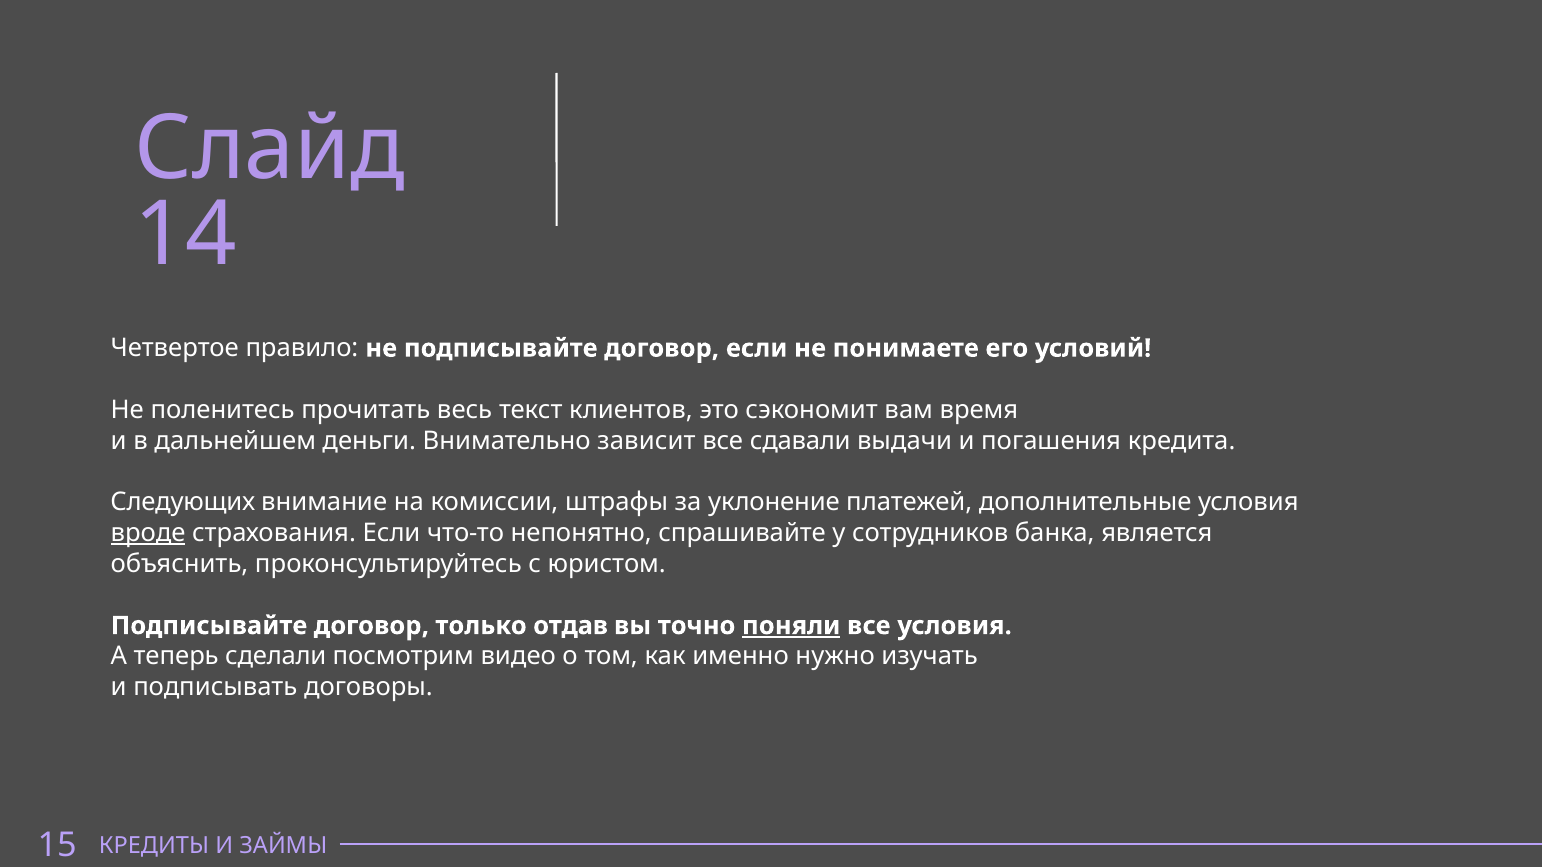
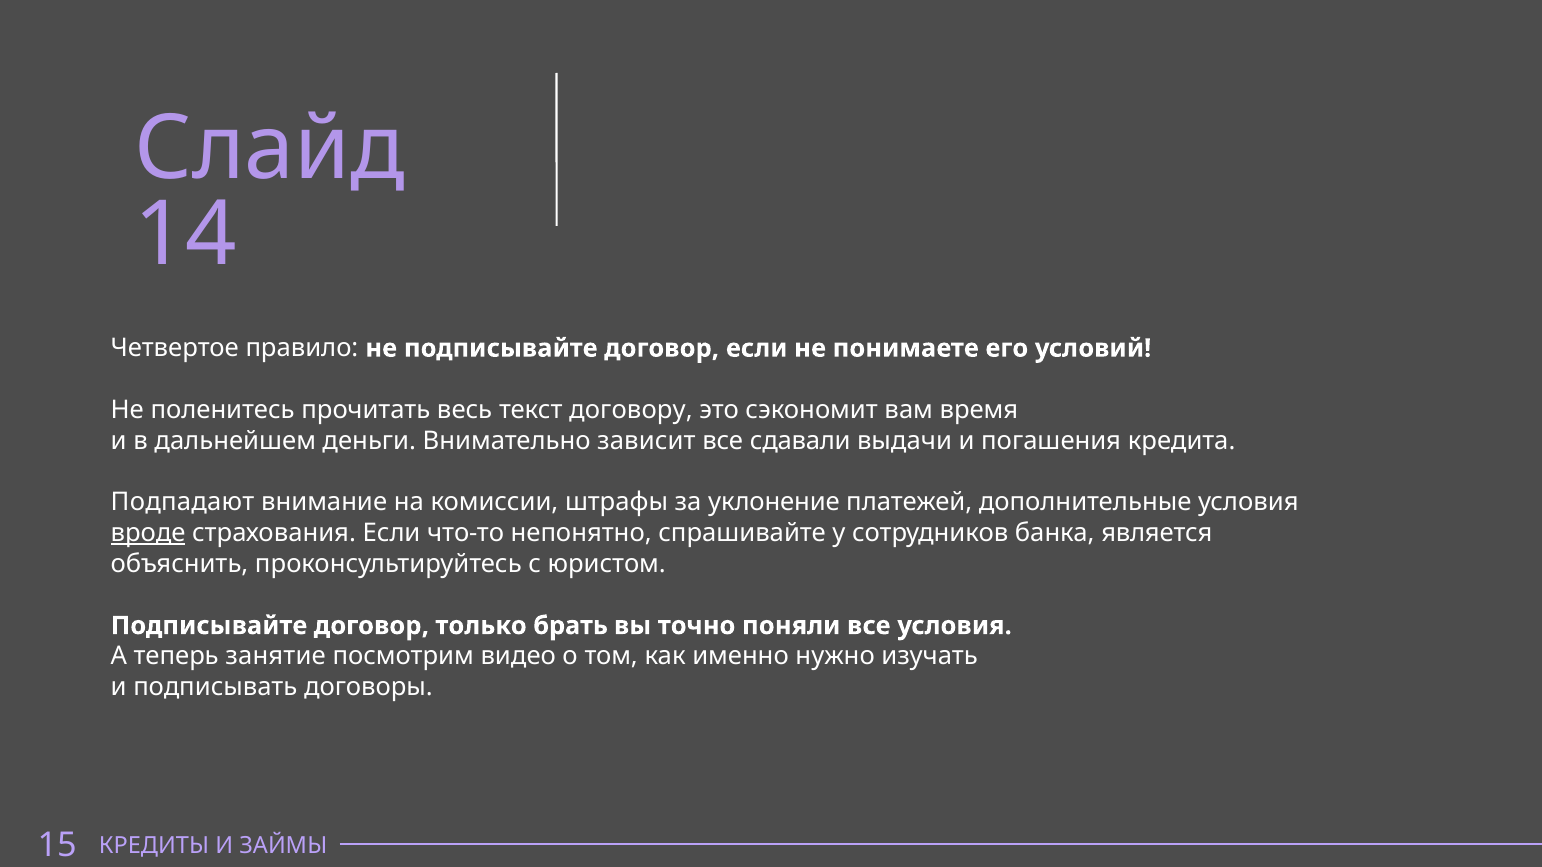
клиентов: клиентов -> договору
Следующих: Следующих -> Подпадают
отдав: отдав -> брать
поняли underline: present -> none
сделали: сделали -> занятие
